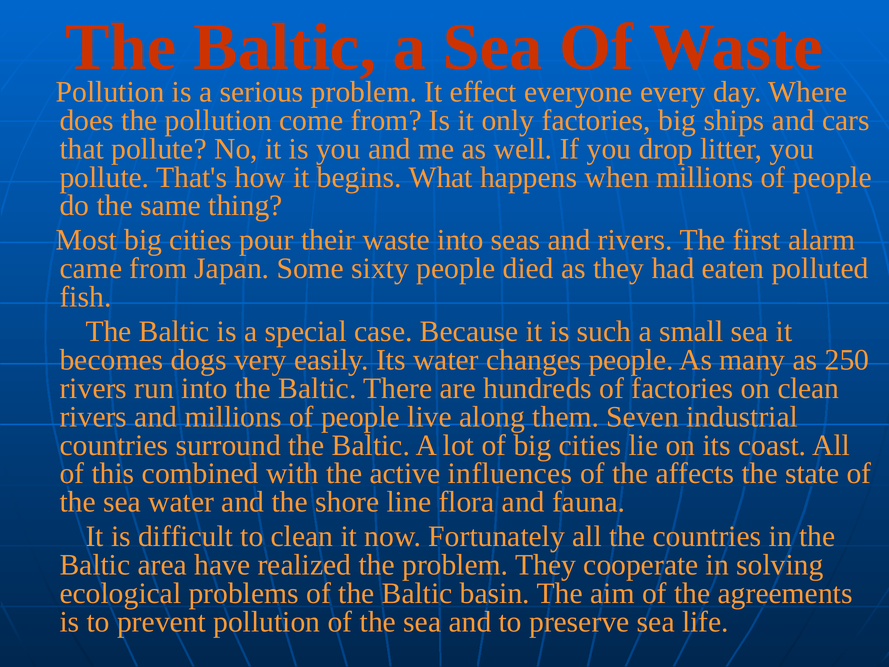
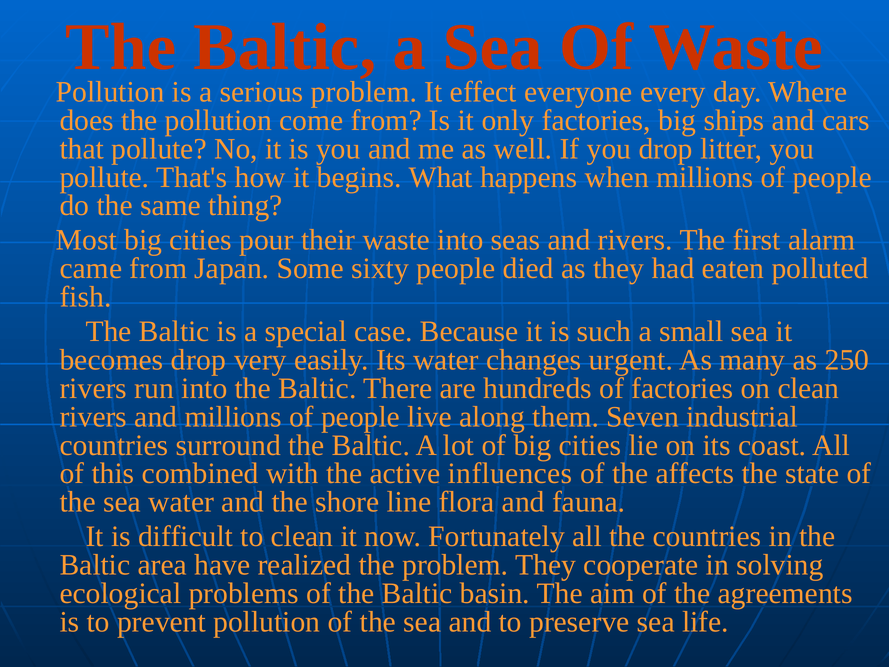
becomes dogs: dogs -> drop
changes people: people -> urgent
